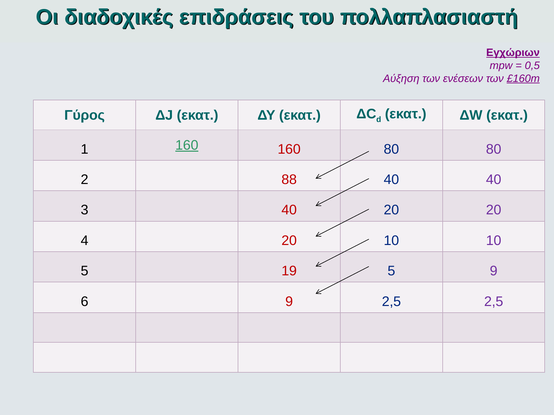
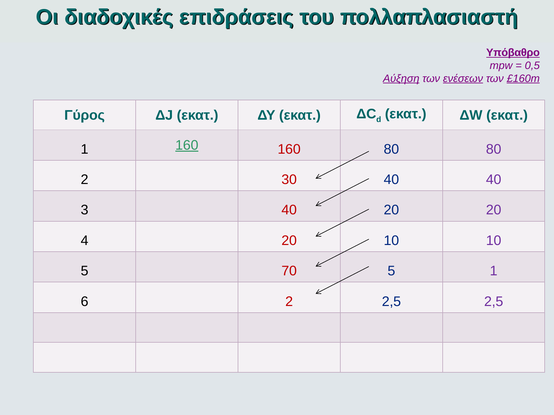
Εγχώριων: Εγχώριων -> Υπόβαθρο
Αύξηση underline: none -> present
ενέσεων underline: none -> present
88: 88 -> 30
19: 19 -> 70
5 9: 9 -> 1
6 9: 9 -> 2
